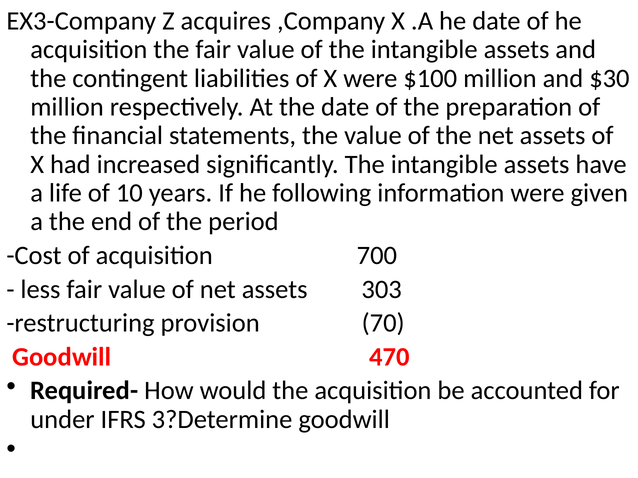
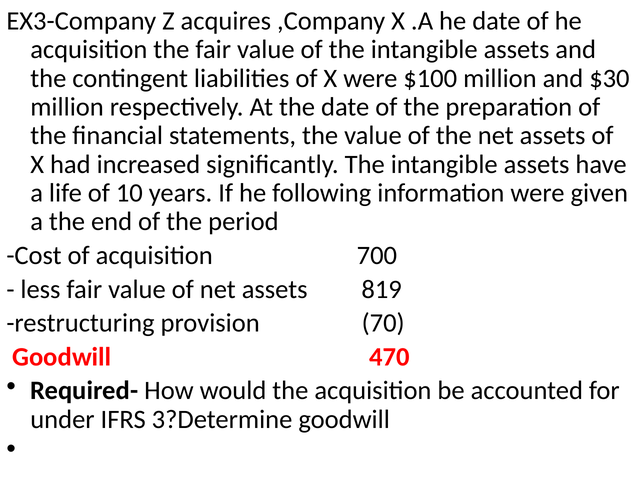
303: 303 -> 819
